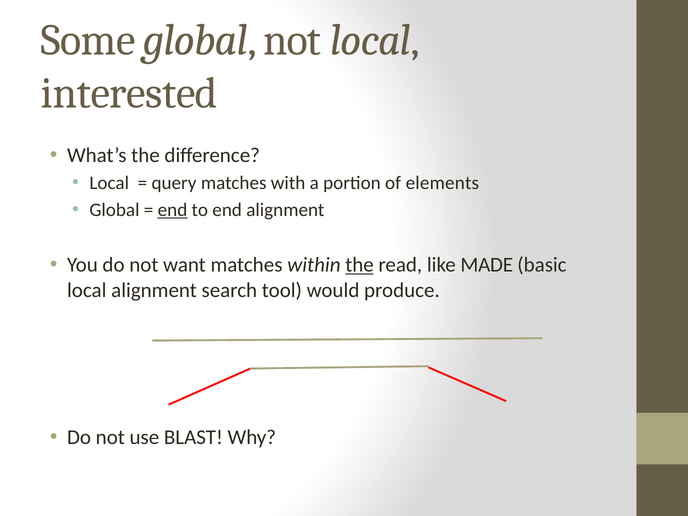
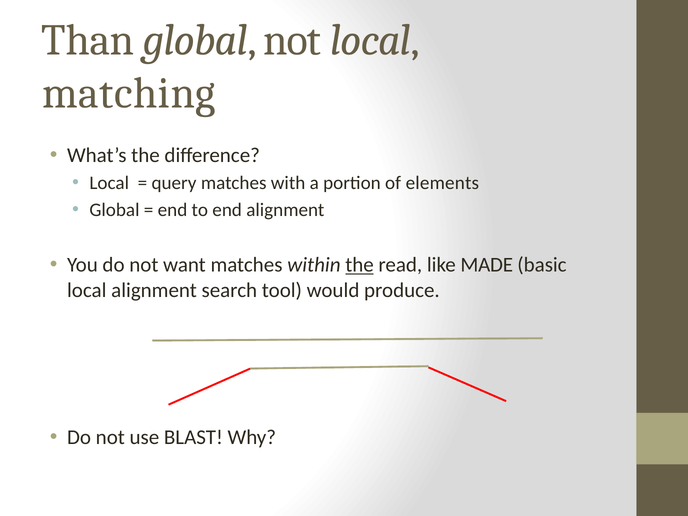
Some: Some -> Than
interested: interested -> matching
end at (173, 210) underline: present -> none
